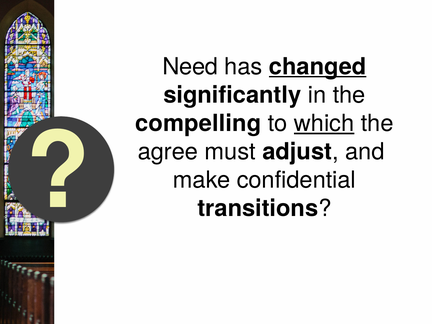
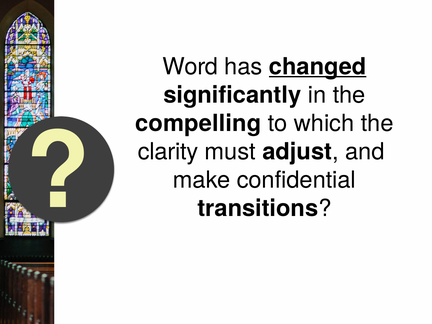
Need: Need -> Word
which underline: present -> none
agree: agree -> clarity
